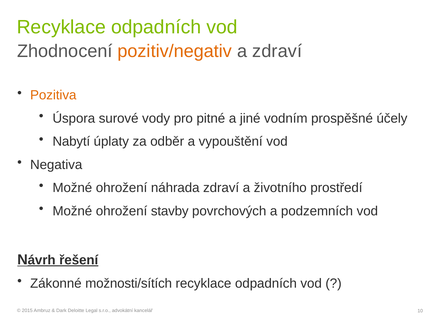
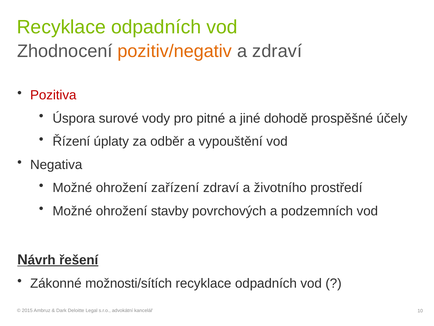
Pozitiva colour: orange -> red
vodním: vodním -> dohodě
Nabytí: Nabytí -> Řízení
náhrada: náhrada -> zařízení
